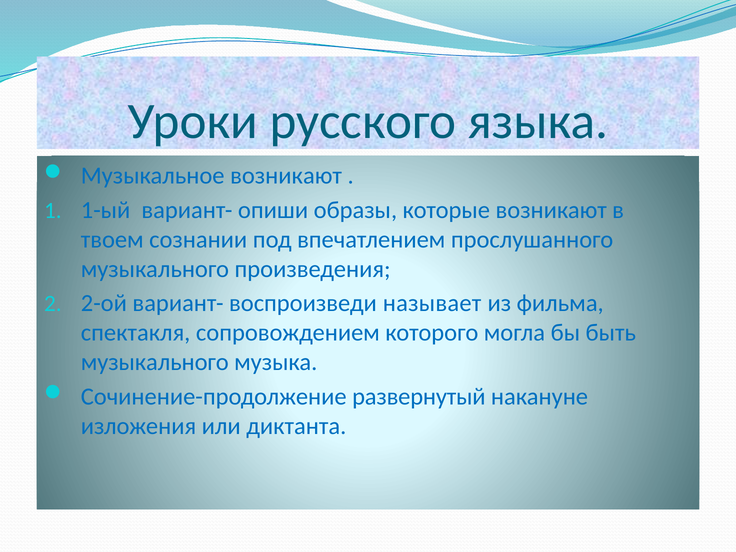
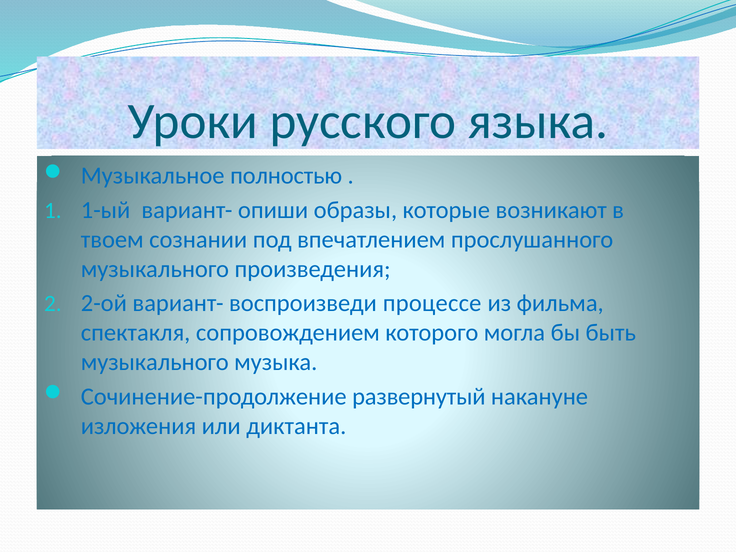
Музыкальное возникают: возникают -> полностью
называет: называет -> процессе
